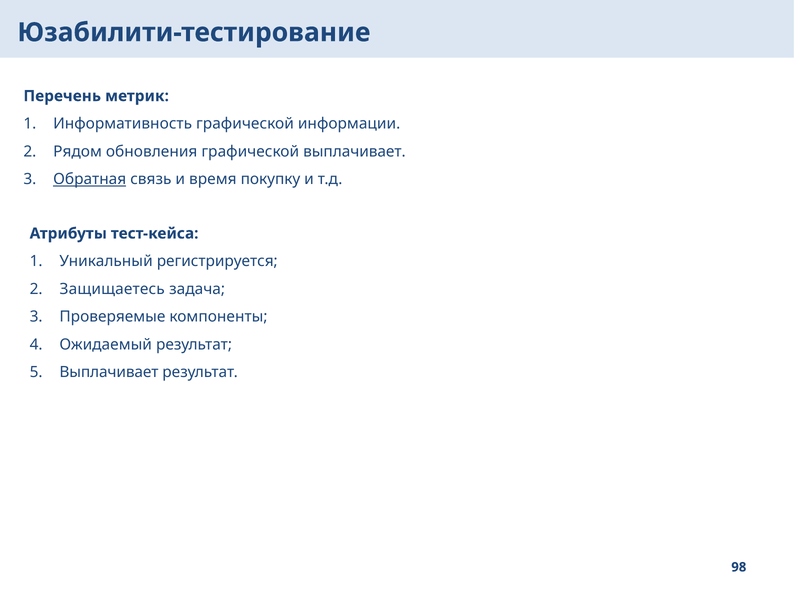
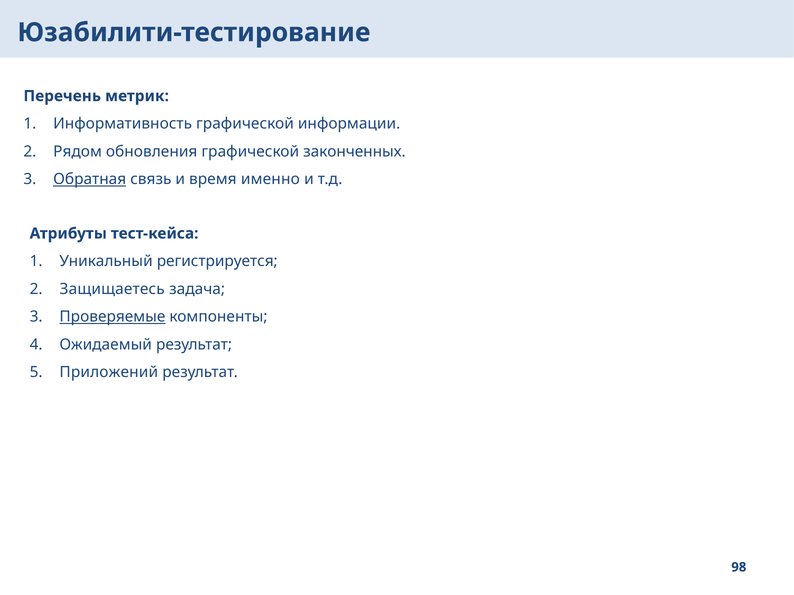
графической выплачивает: выплачивает -> законченных
покупку: покупку -> именно
Проверяемые underline: none -> present
Выплачивает at (109, 373): Выплачивает -> Приложений
